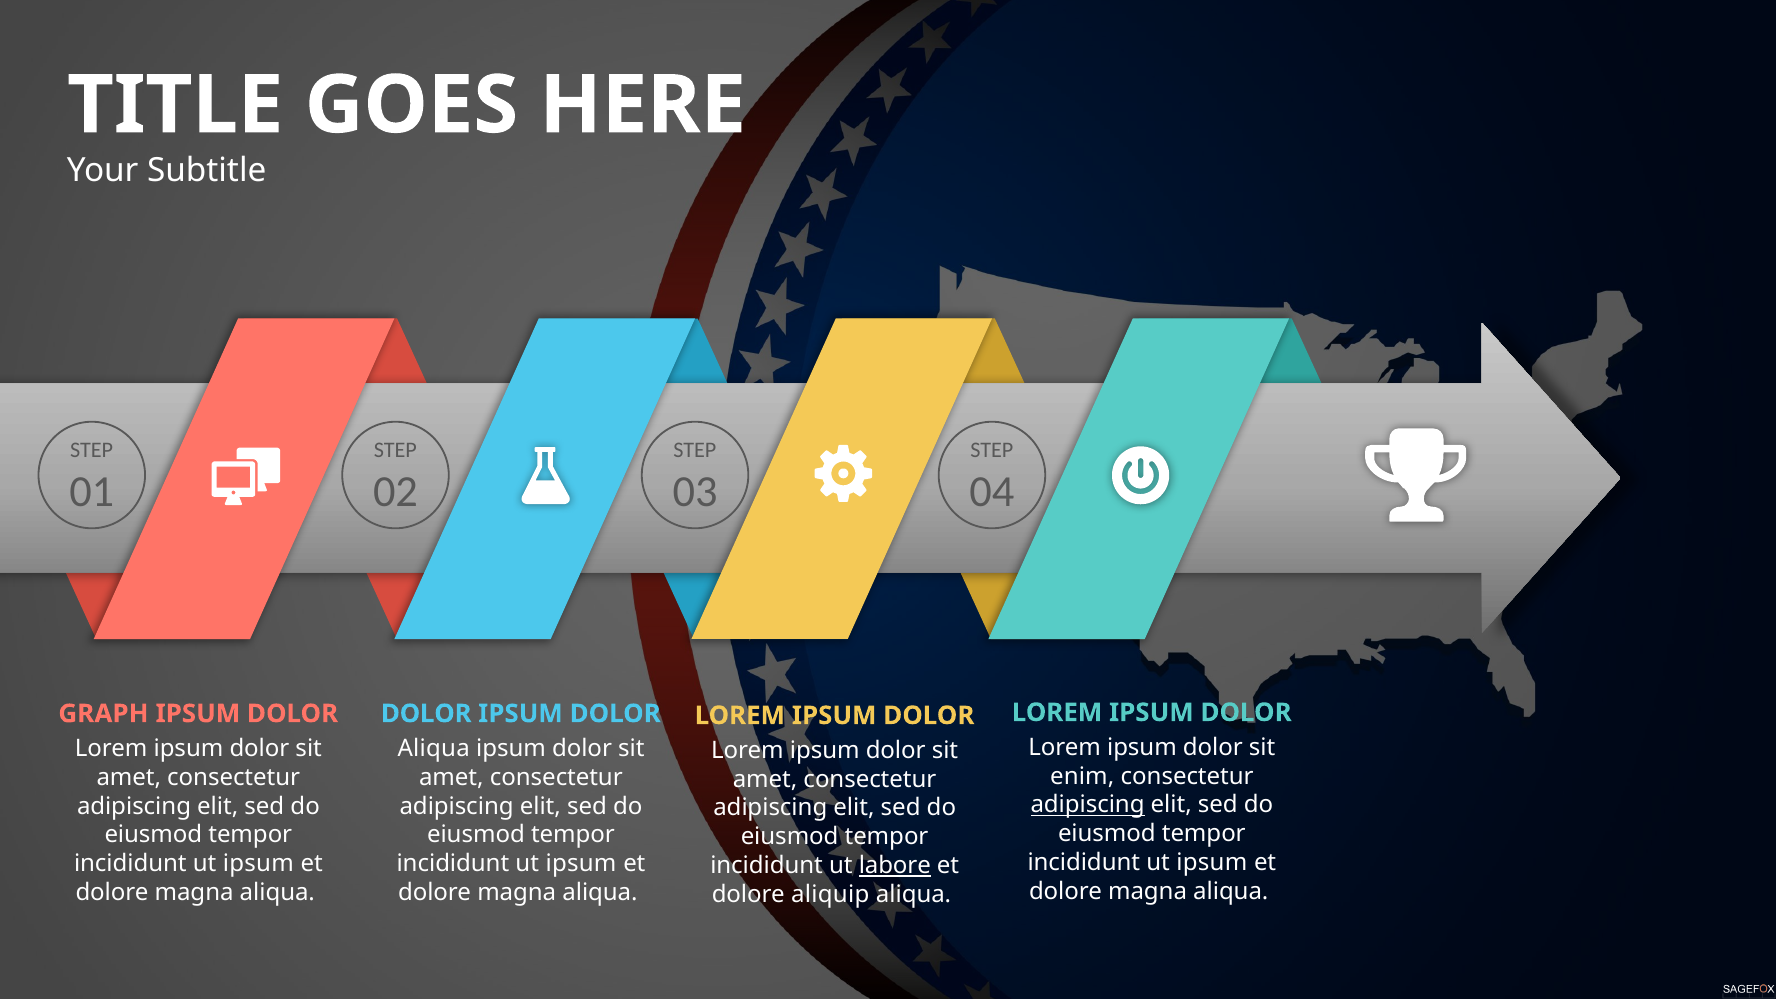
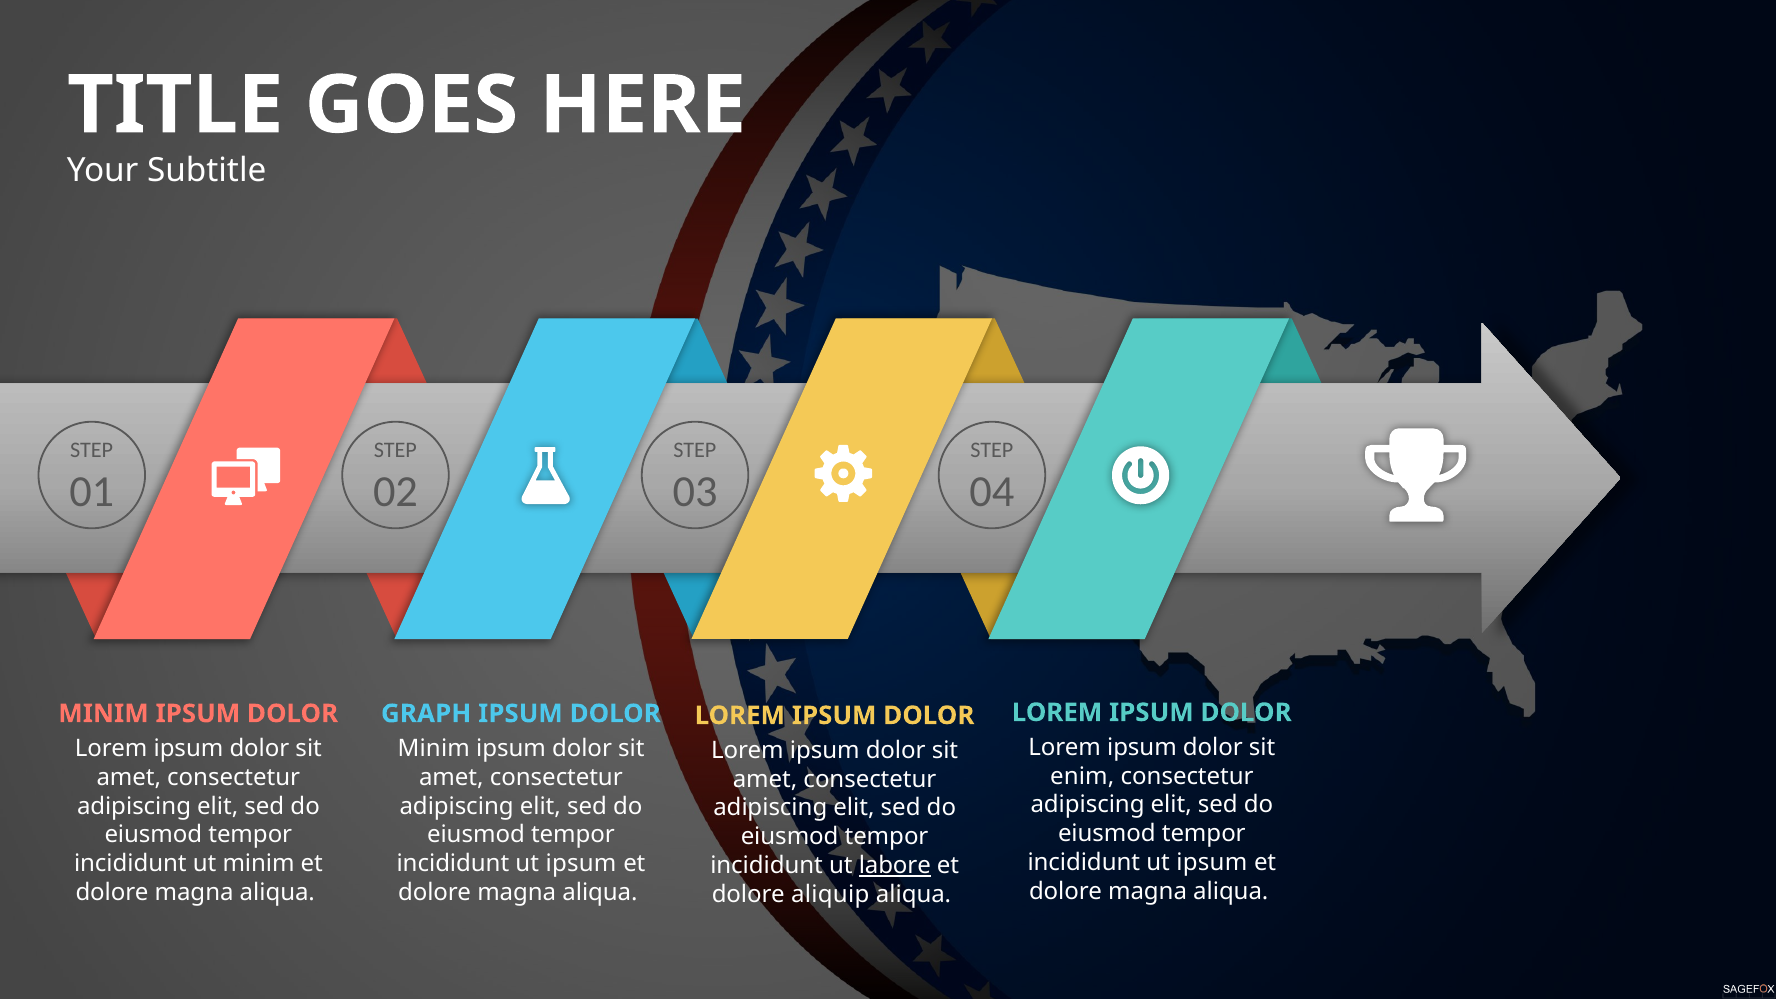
GRAPH at (103, 714): GRAPH -> MINIM
DOLOR at (426, 714): DOLOR -> GRAPH
Aliqua at (434, 748): Aliqua -> Minim
adipiscing at (1088, 805) underline: present -> none
ipsum at (258, 864): ipsum -> minim
